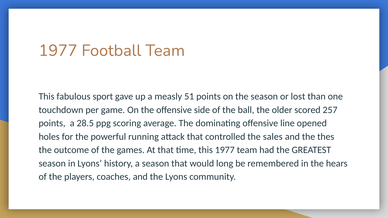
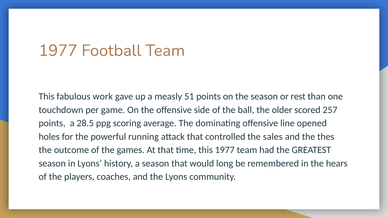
sport: sport -> work
lost: lost -> rest
